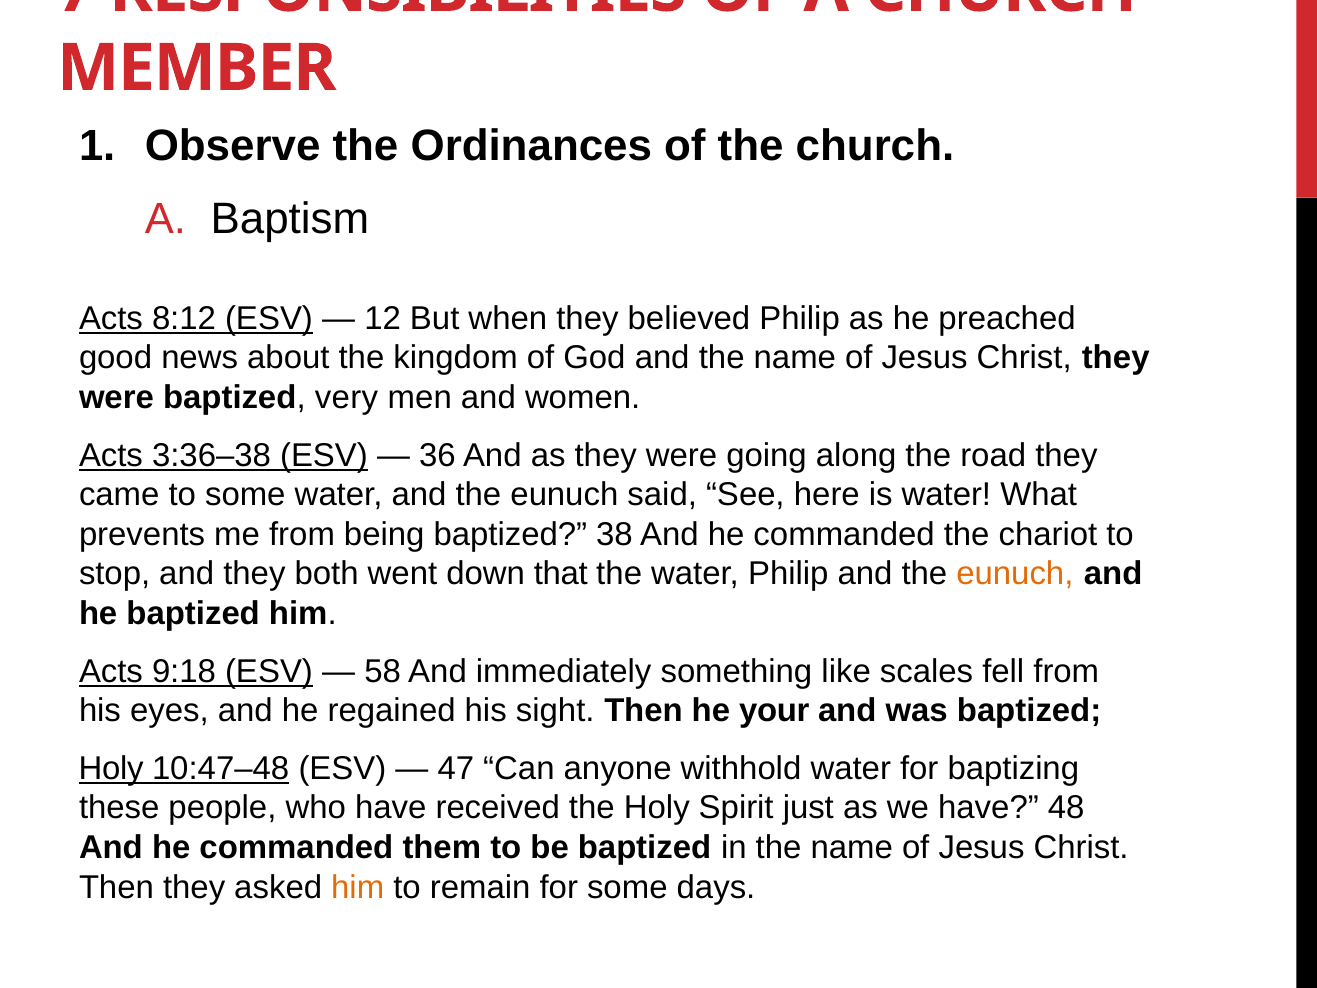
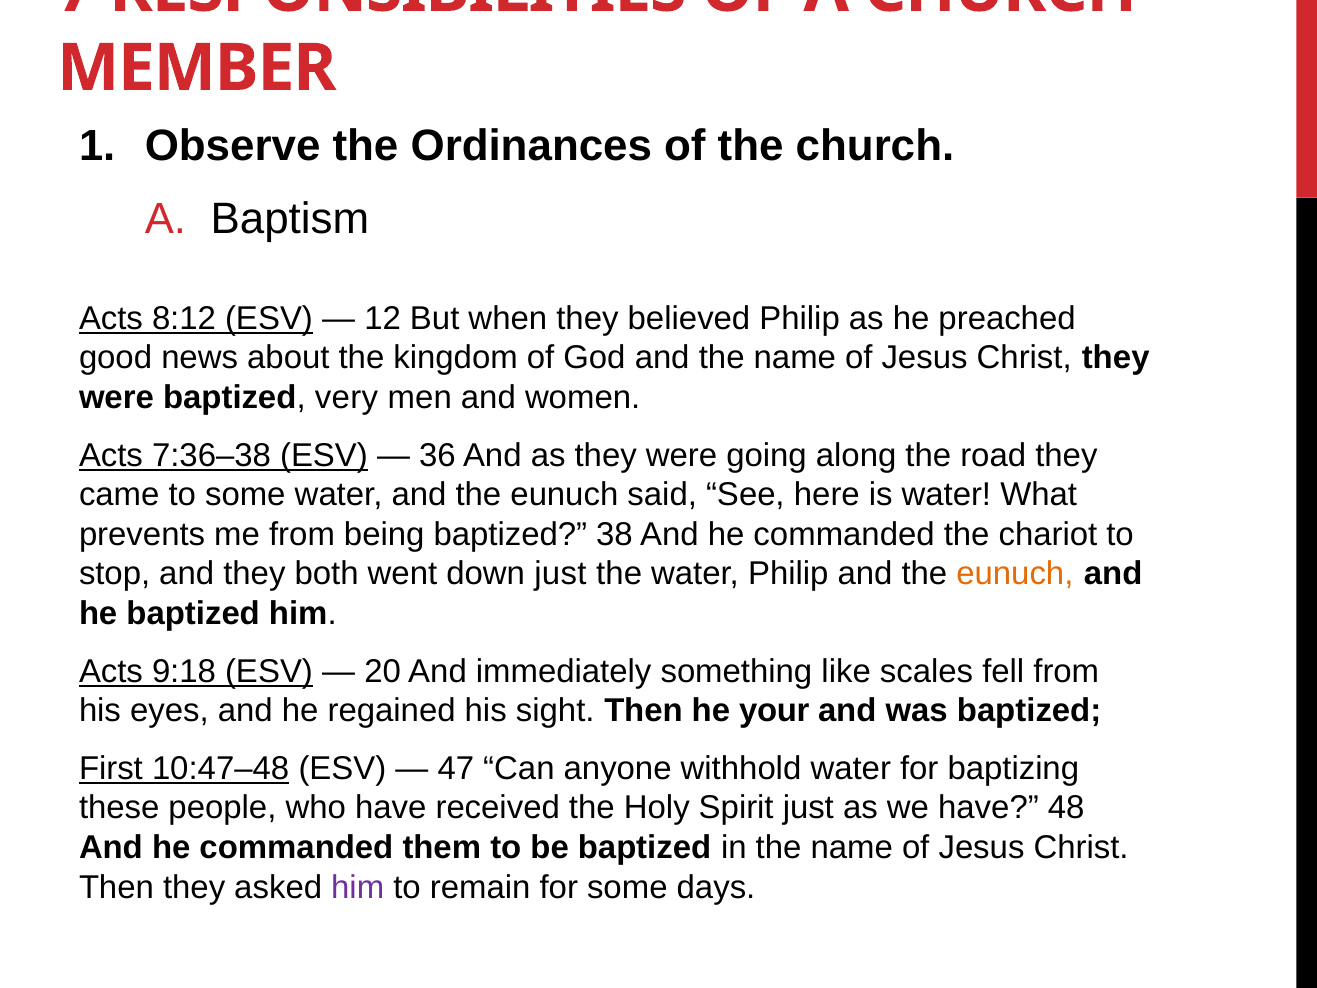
3:36–38: 3:36–38 -> 7:36–38
down that: that -> just
58: 58 -> 20
Holy at (111, 768): Holy -> First
him at (358, 887) colour: orange -> purple
